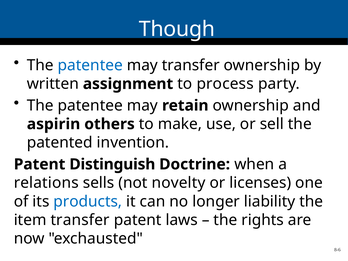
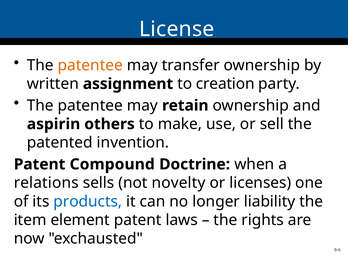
Though: Though -> License
patentee at (90, 65) colour: blue -> orange
process: process -> creation
Distinguish: Distinguish -> Compound
item transfer: transfer -> element
